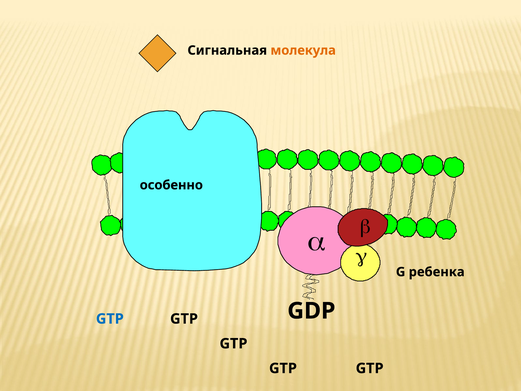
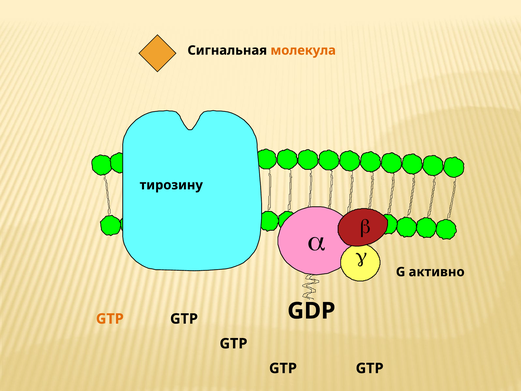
особенно: особенно -> тирозину
ребенка: ребенка -> активно
GTP at (110, 319) colour: blue -> orange
